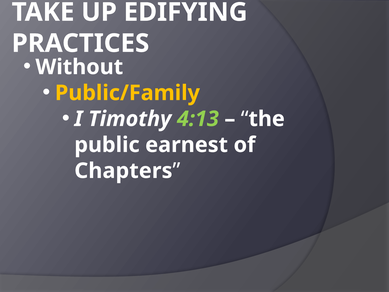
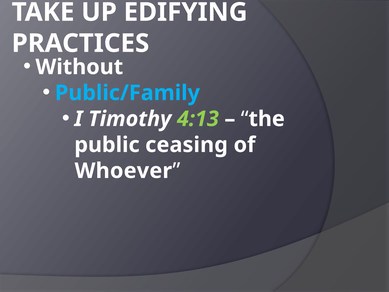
Public/Family colour: yellow -> light blue
earnest: earnest -> ceasing
Chapters: Chapters -> Whoever
